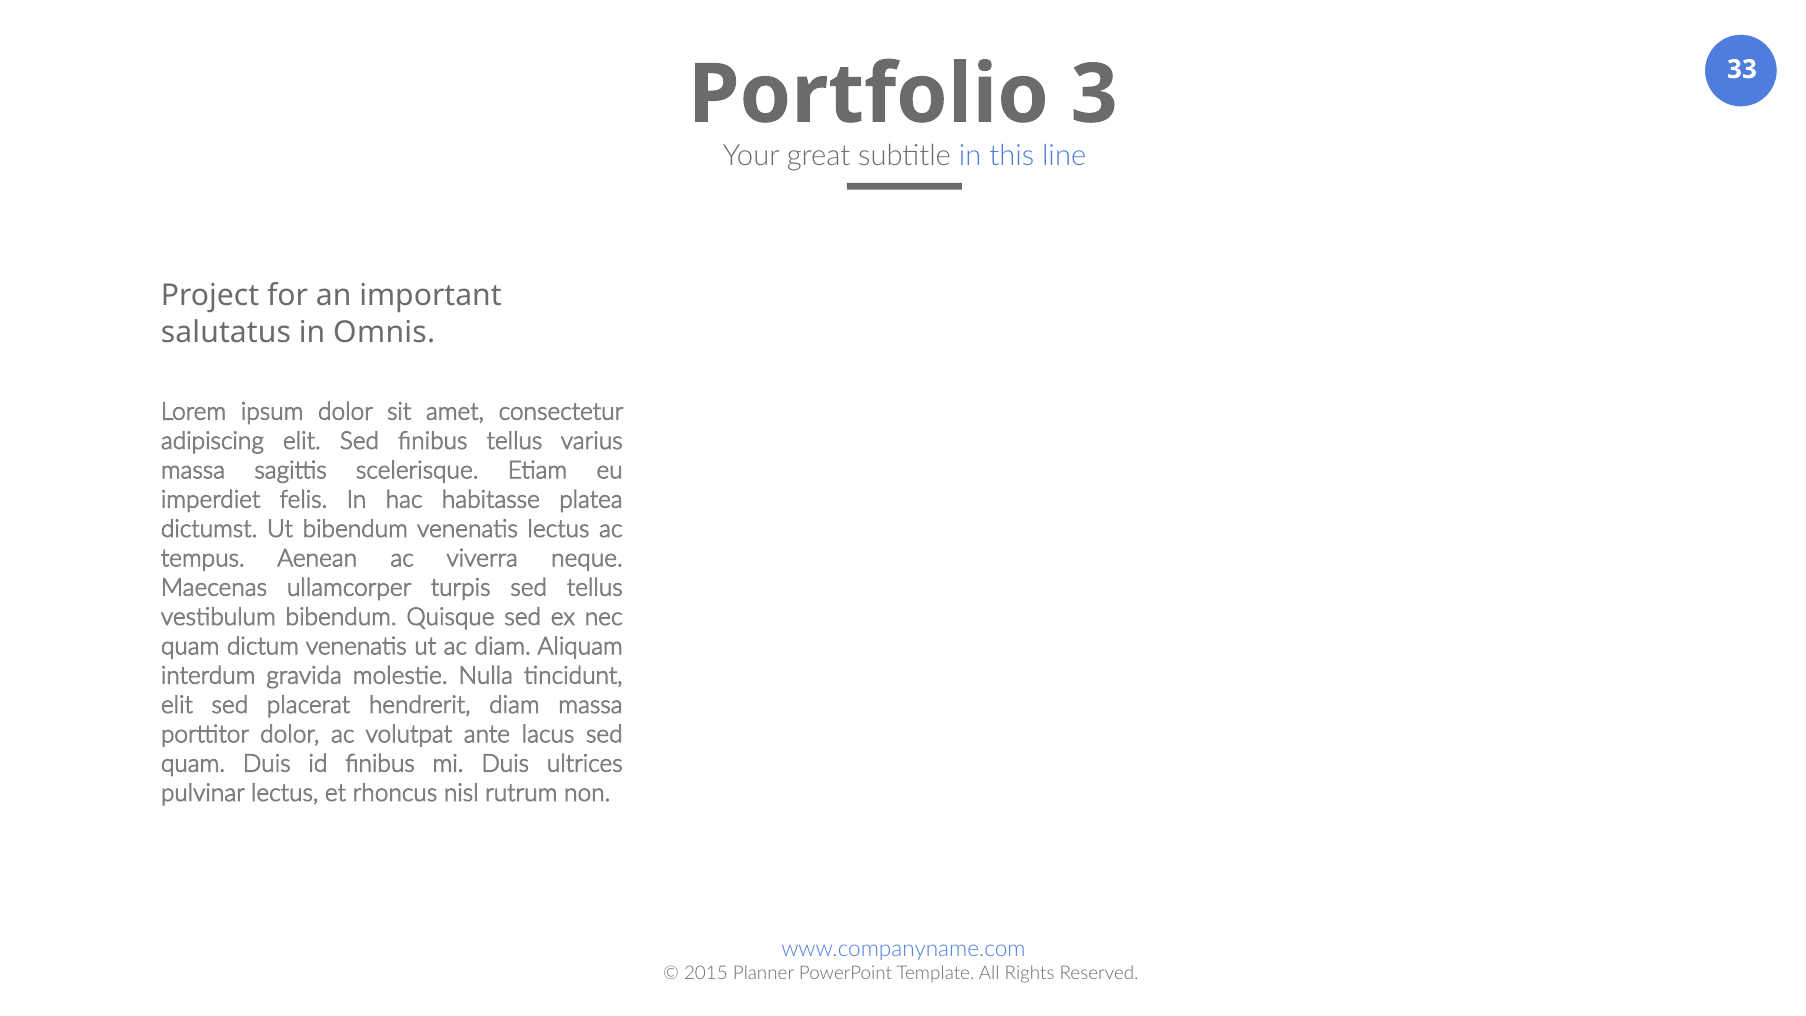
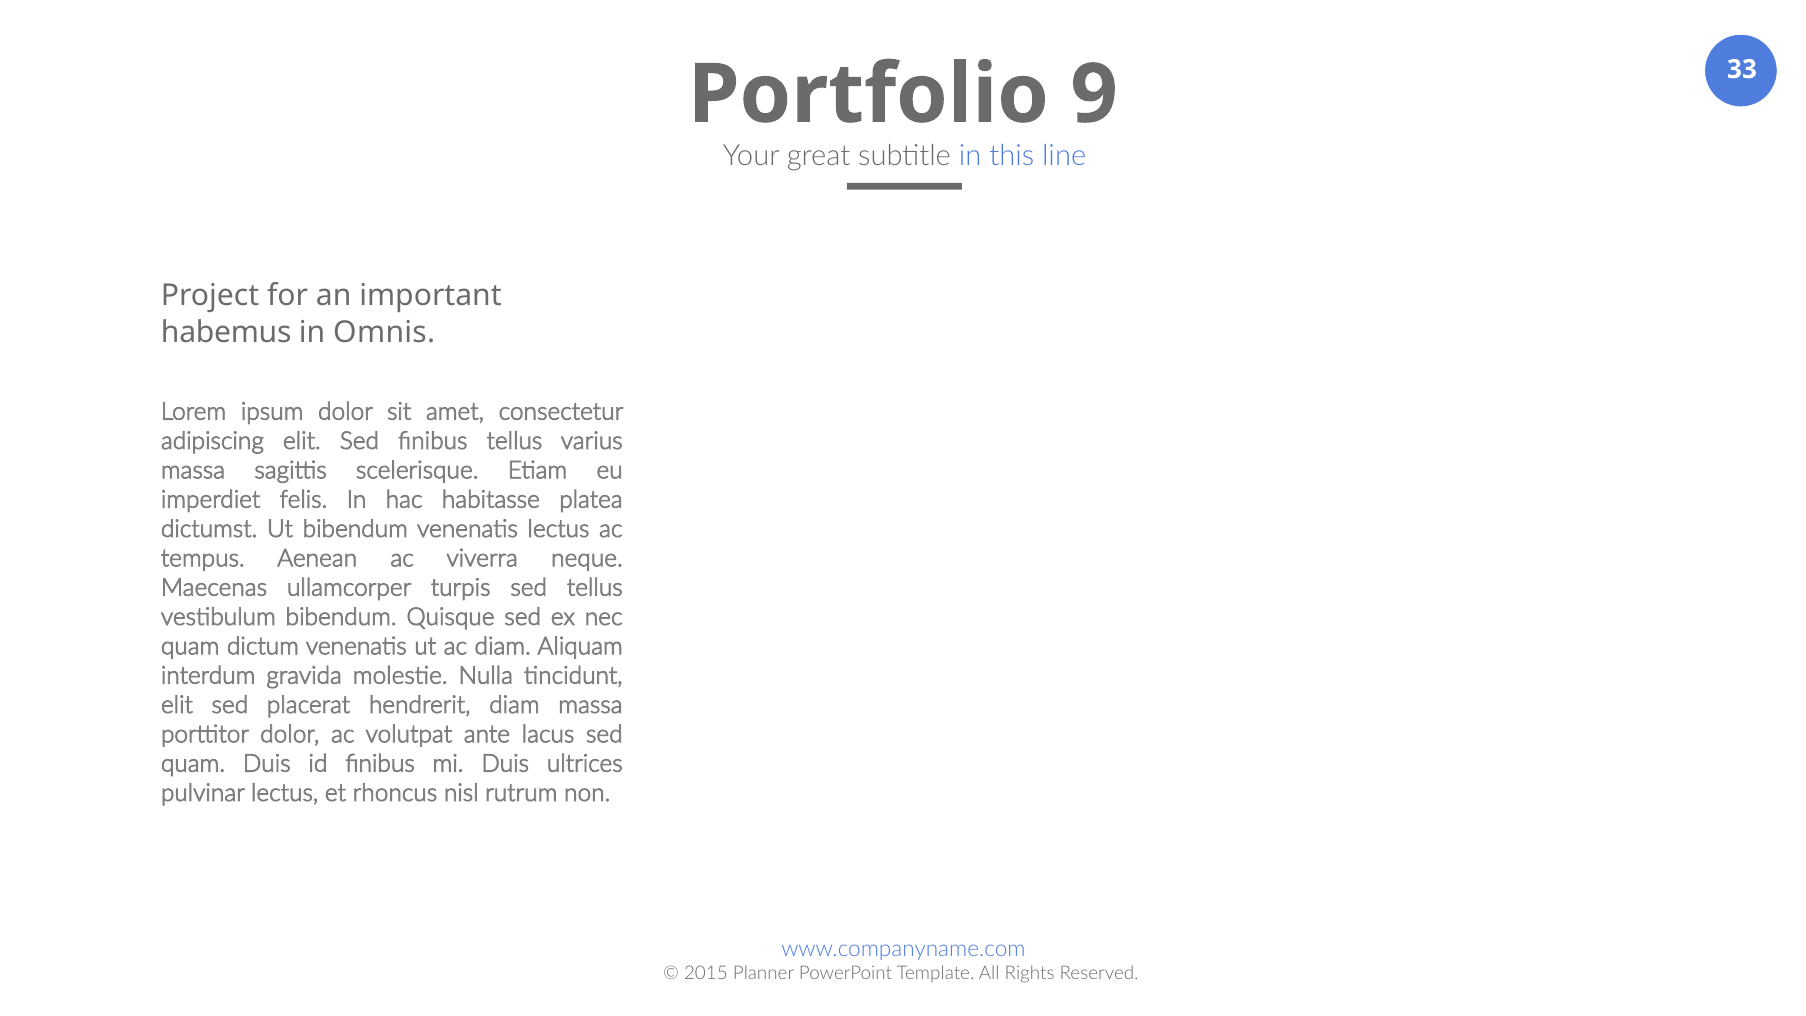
3: 3 -> 9
salutatus: salutatus -> habemus
